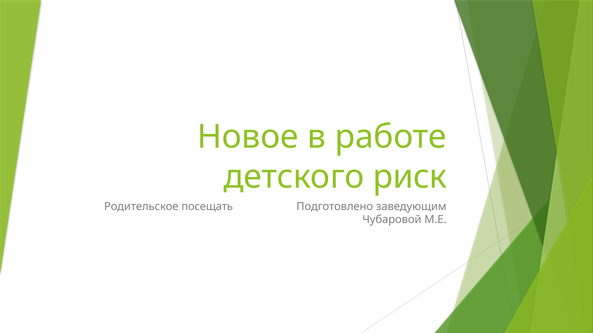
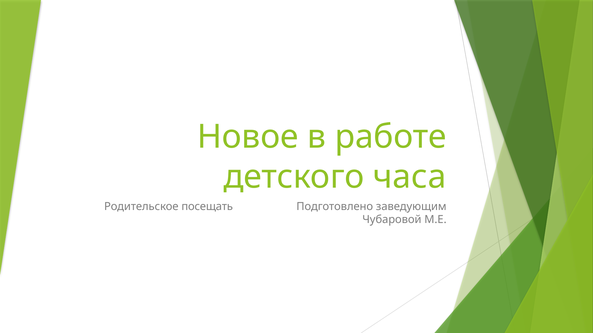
риск: риск -> часа
